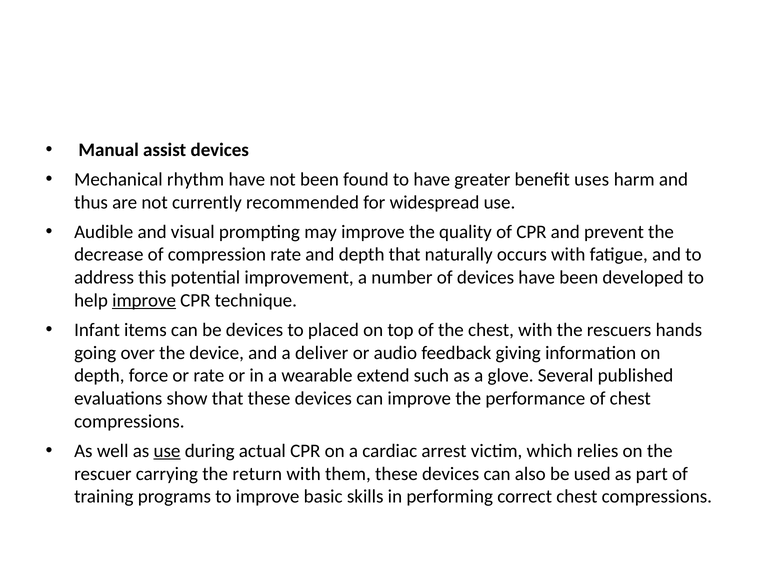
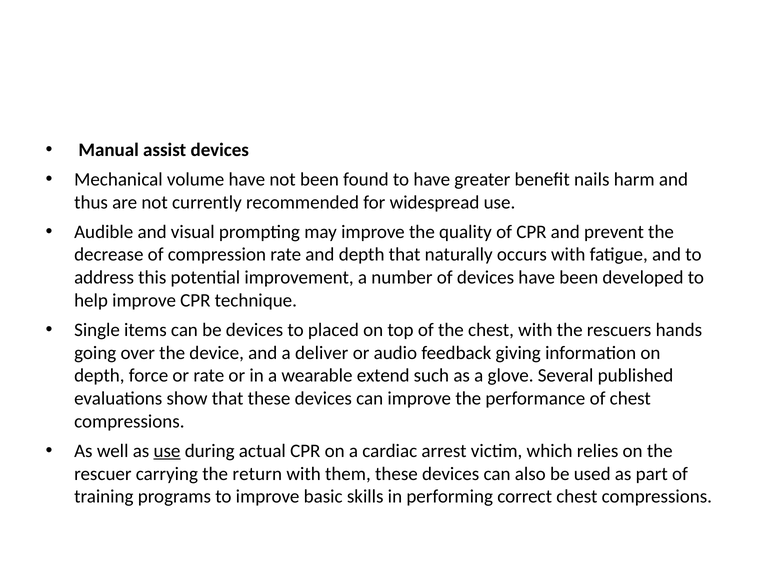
rhythm: rhythm -> volume
uses: uses -> nails
improve at (144, 300) underline: present -> none
Infant: Infant -> Single
